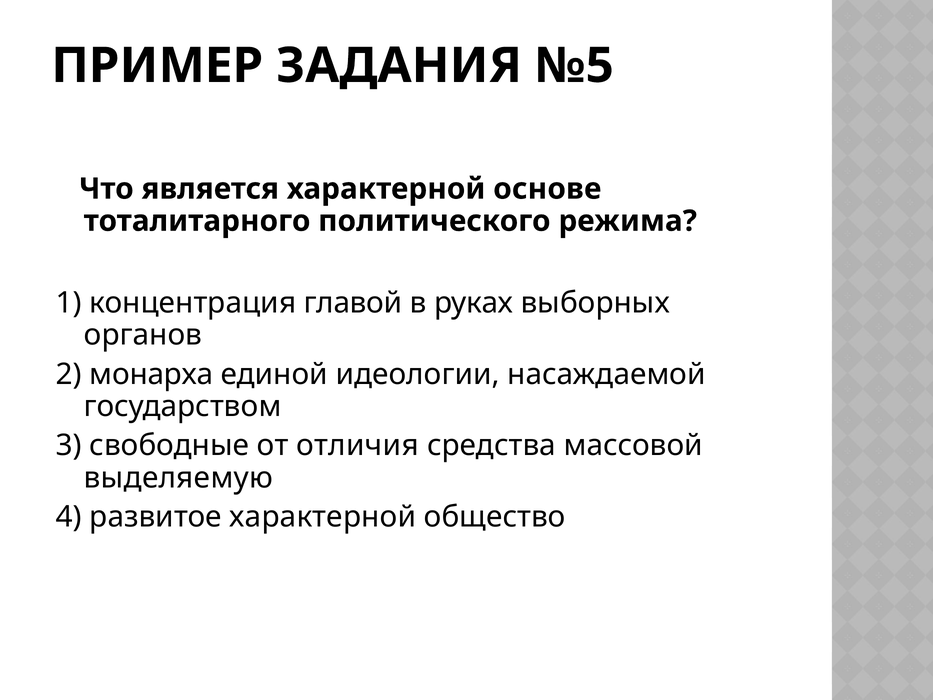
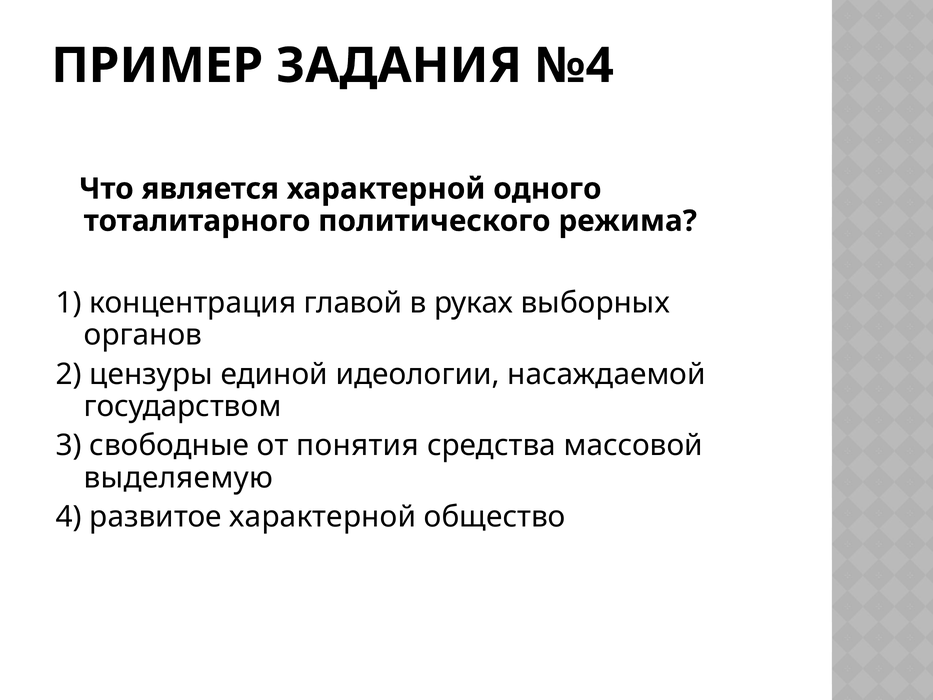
№5: №5 -> №4
основе: основе -> одного
монарха: монарха -> цензуры
отличия: отличия -> понятия
